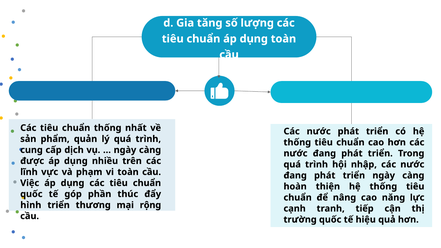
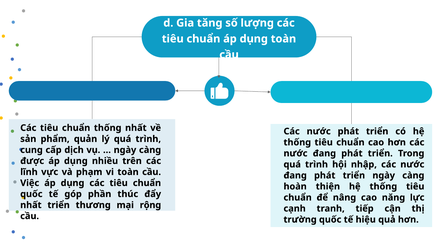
hình at (31, 205): hình -> nhất
